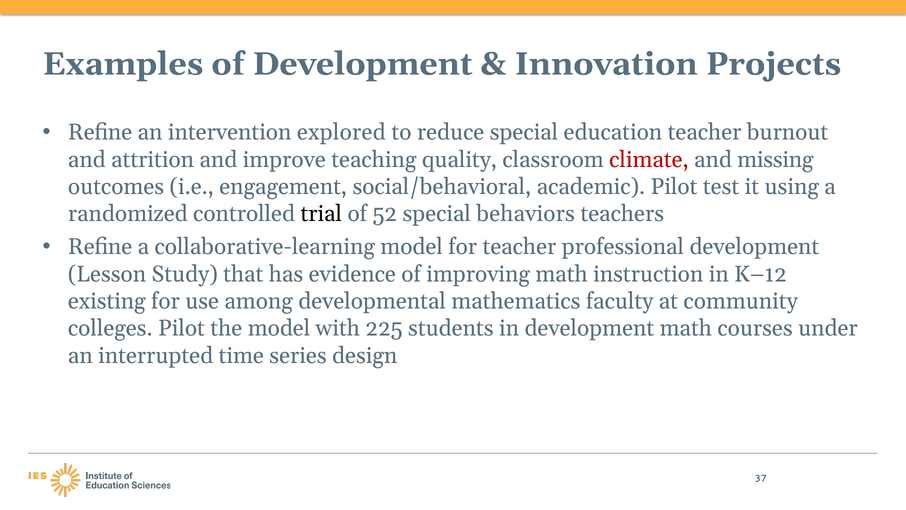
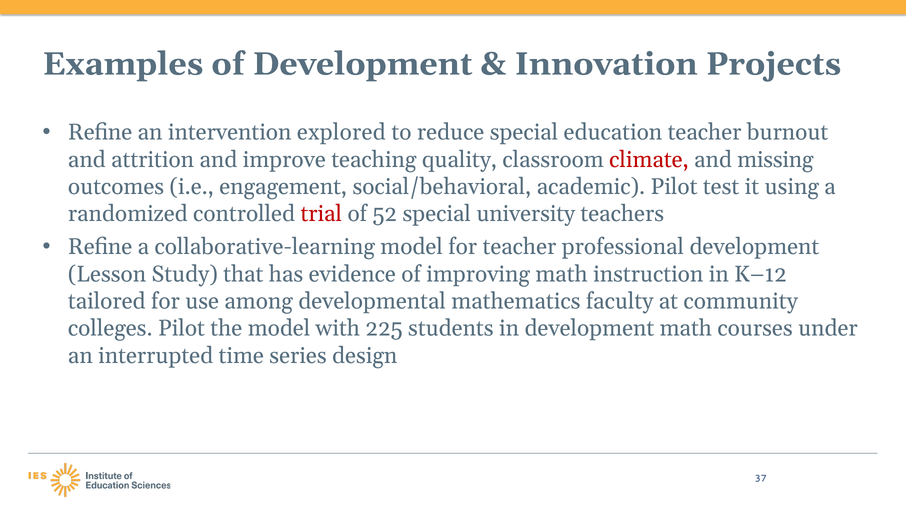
trial colour: black -> red
behaviors: behaviors -> university
existing: existing -> tailored
